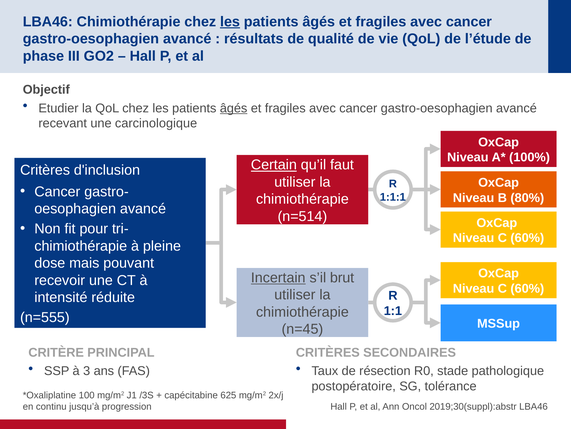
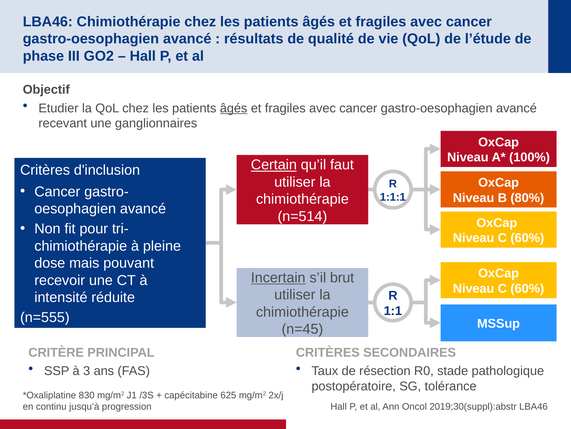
les at (230, 22) underline: present -> none
carcinologique: carcinologique -> ganglionnaires
100: 100 -> 830
